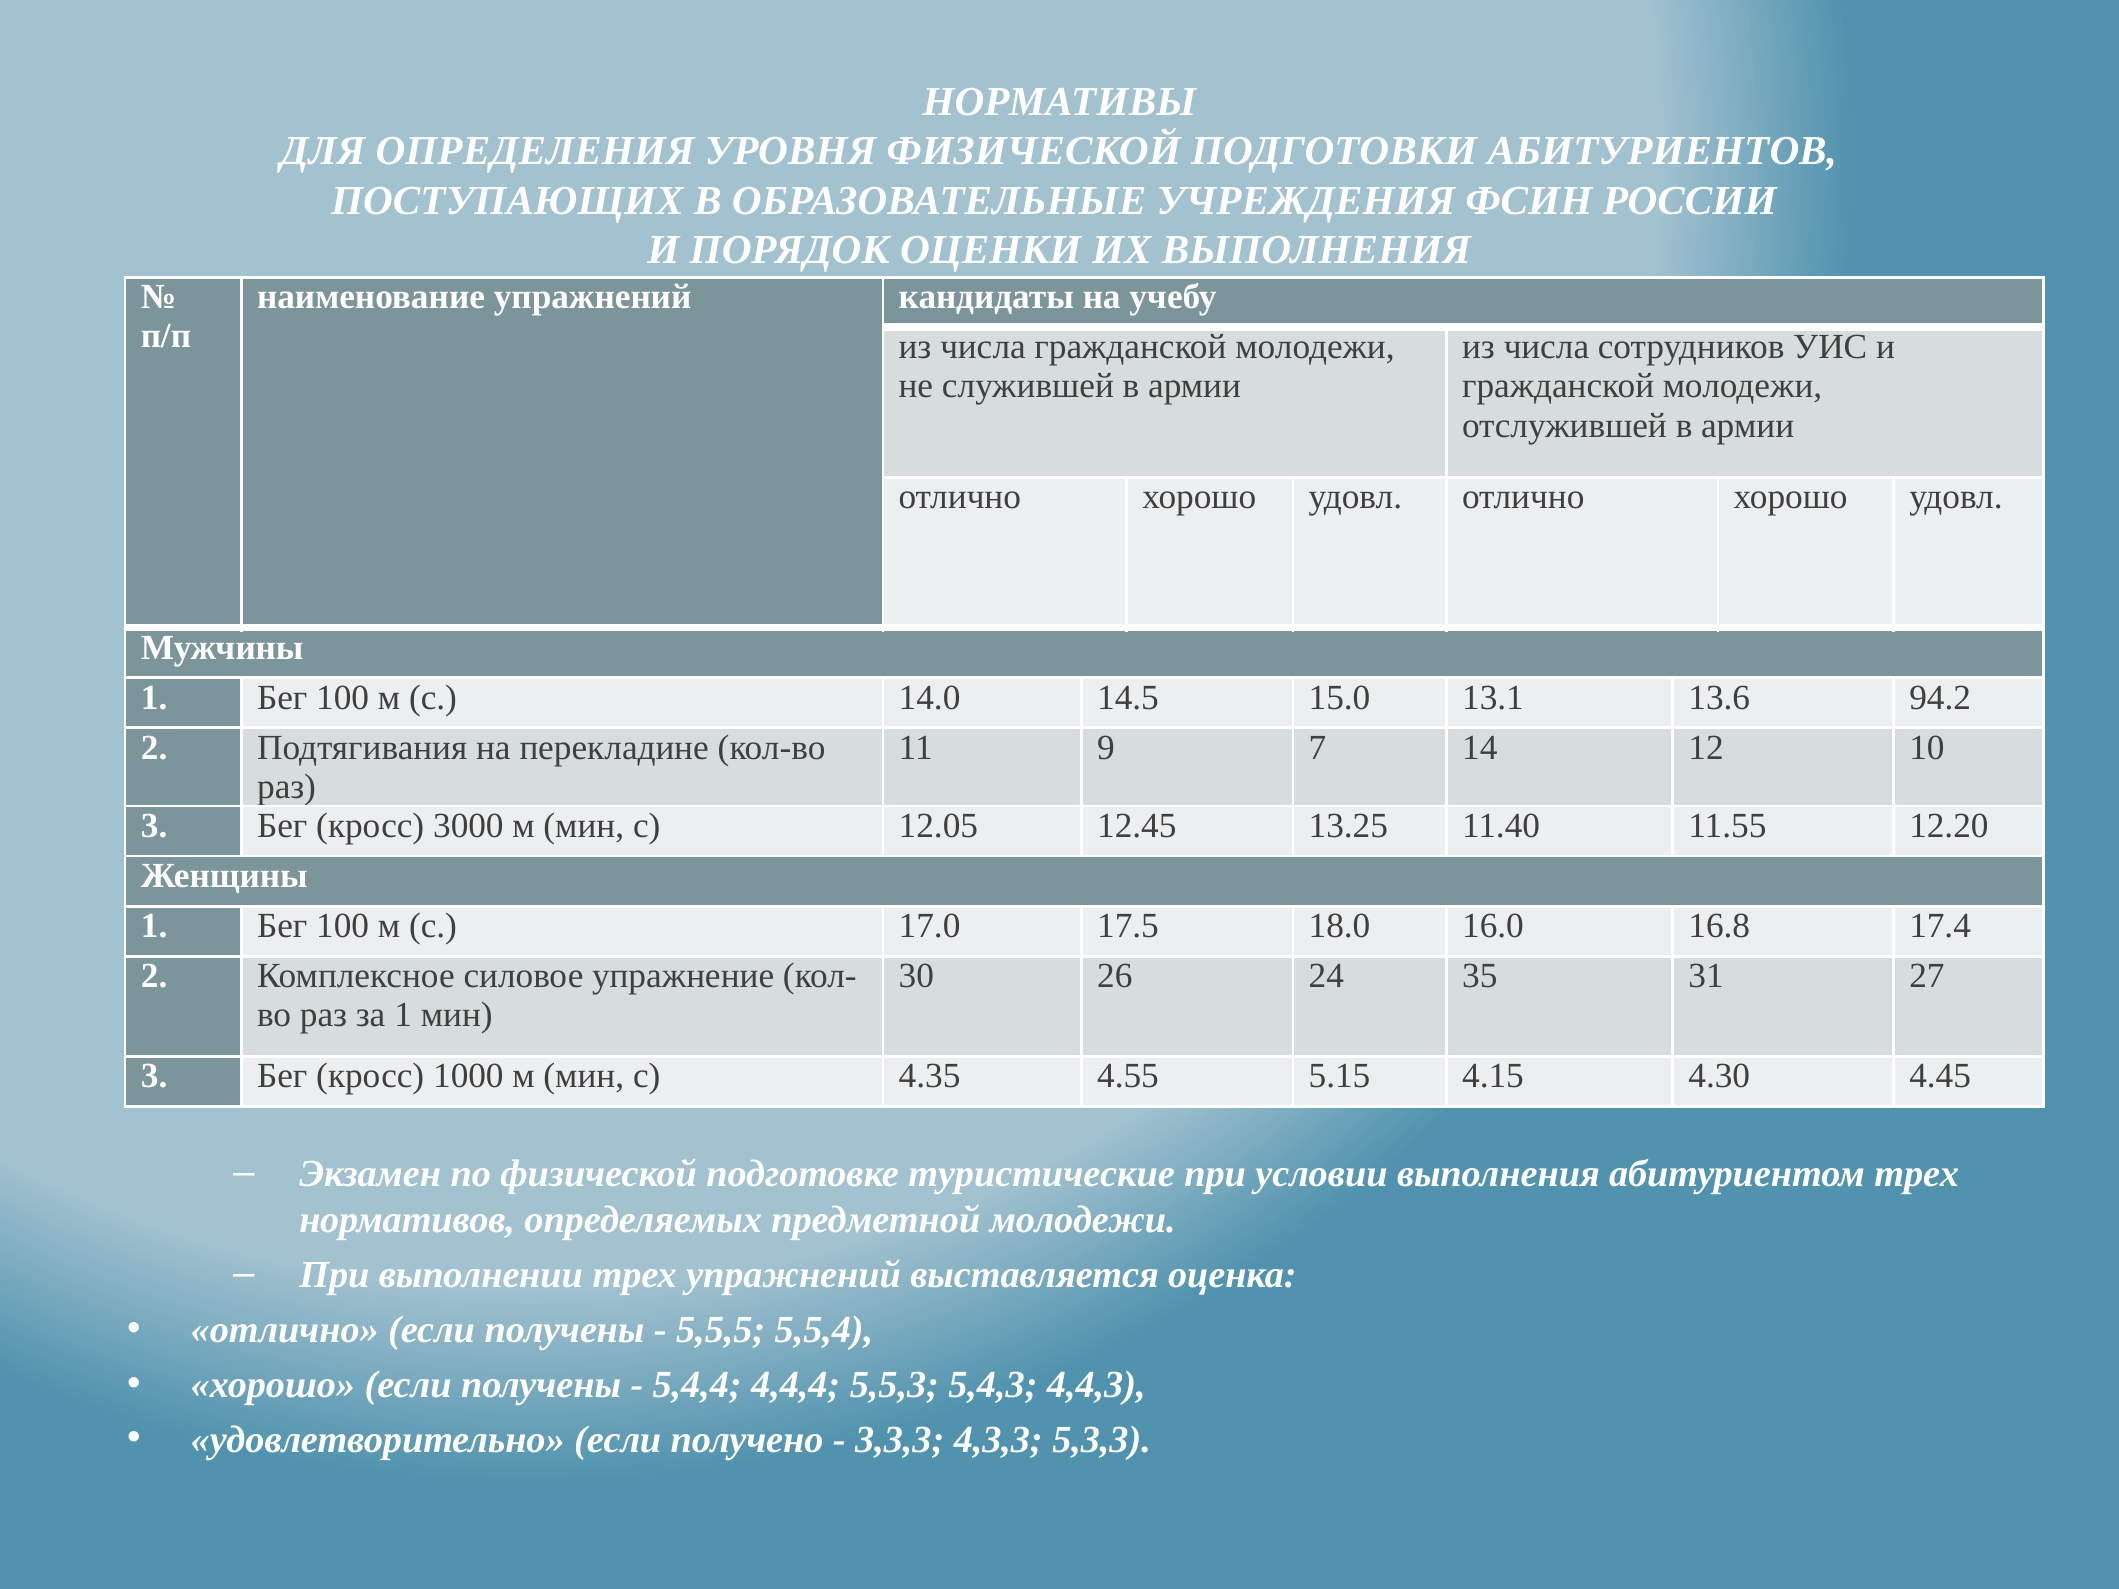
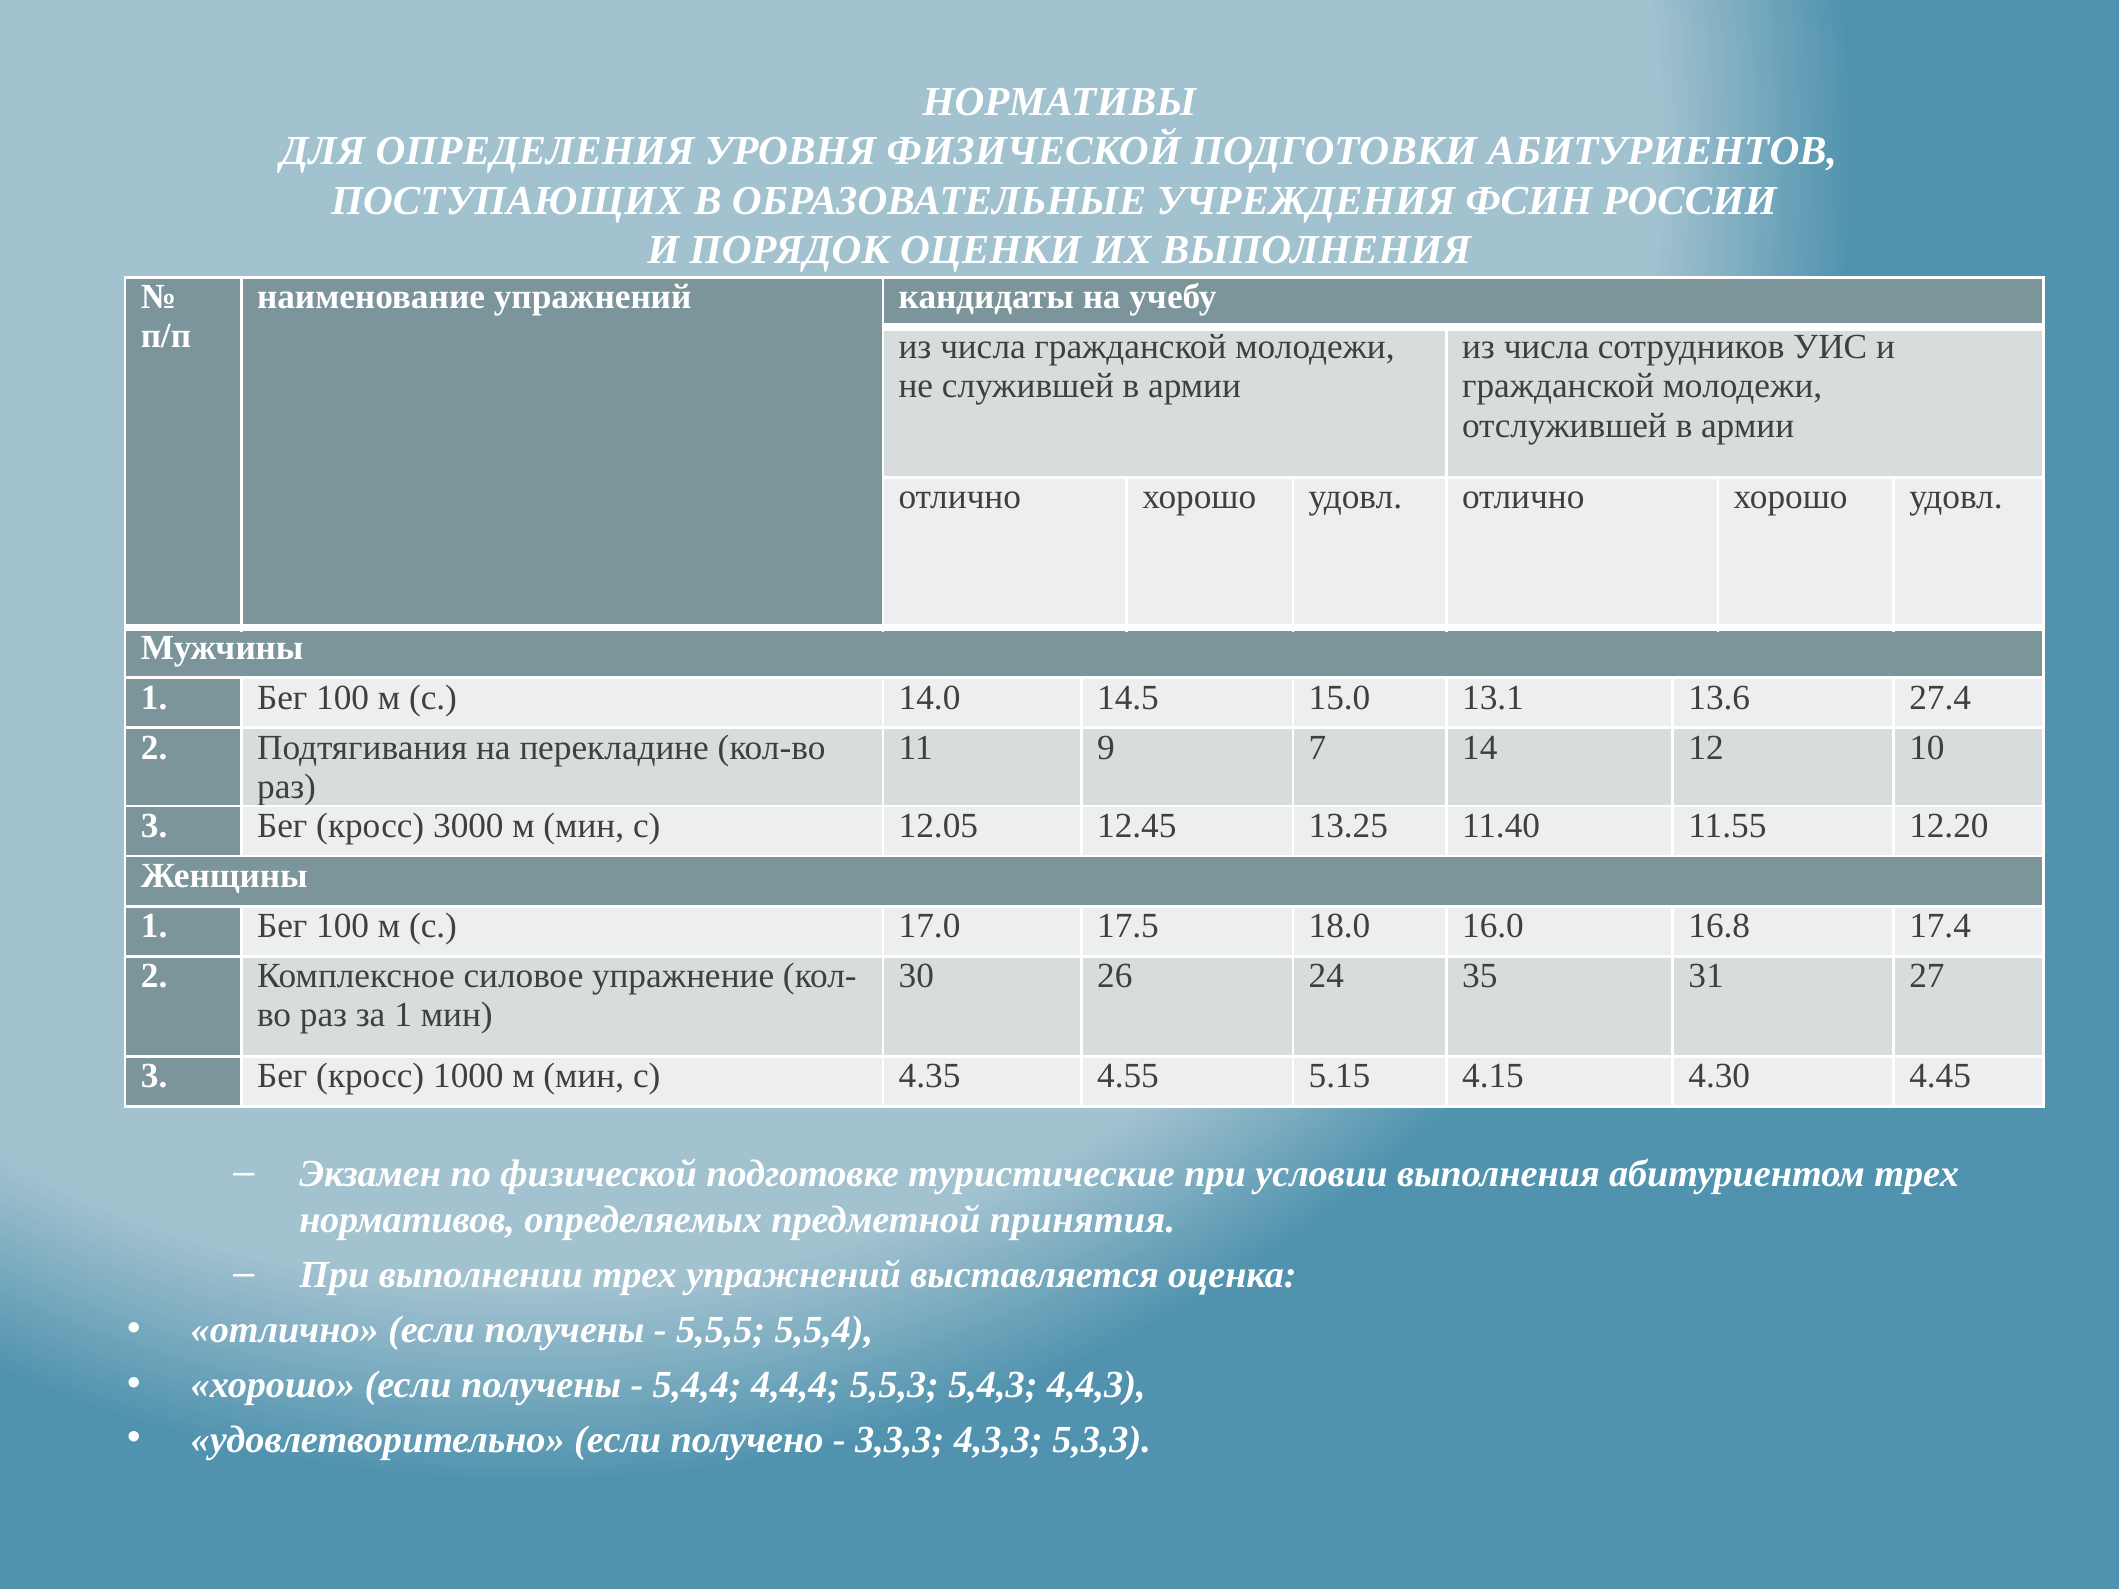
94.2: 94.2 -> 27.4
предметной молодежи: молодежи -> принятия
